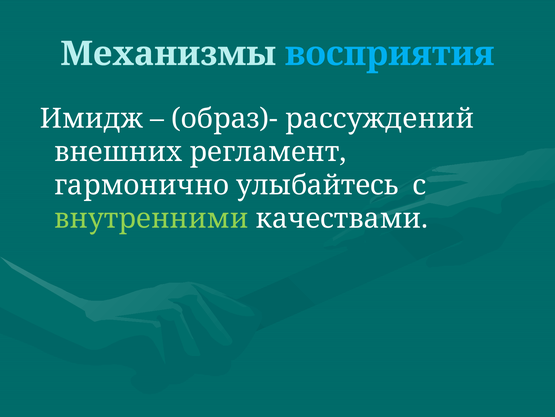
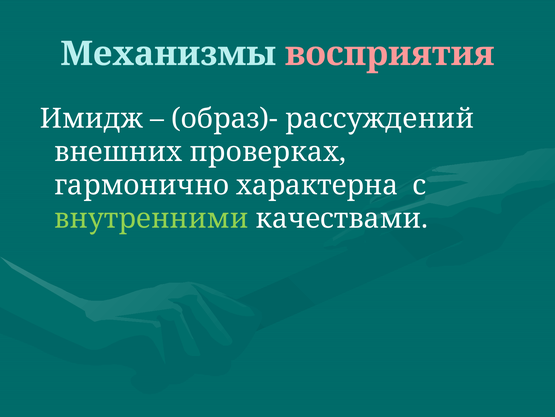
восприятия colour: light blue -> pink
регламент: регламент -> проверках
улыбайтесь: улыбайтесь -> характерна
